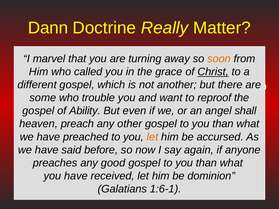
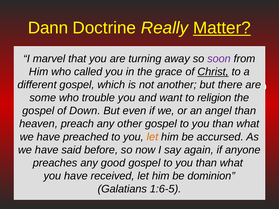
Matter underline: none -> present
soon colour: orange -> purple
reproof: reproof -> religion
Ability: Ability -> Down
angel shall: shall -> than
1:6-1: 1:6-1 -> 1:6-5
